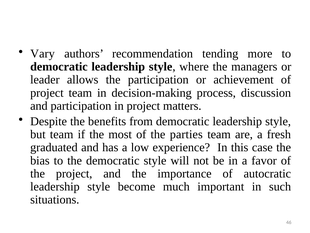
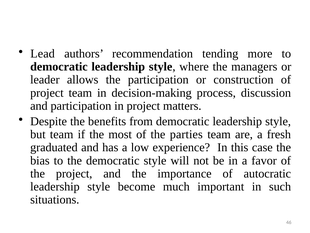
Vary: Vary -> Lead
achievement: achievement -> construction
